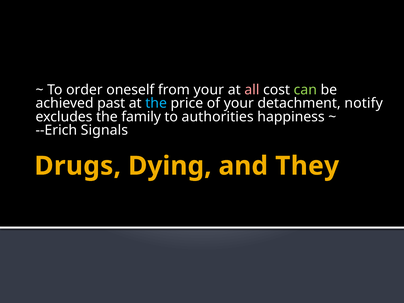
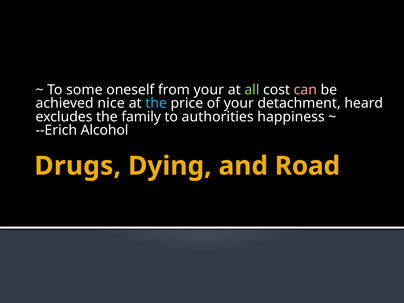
order: order -> some
all colour: pink -> light green
can colour: light green -> pink
past: past -> nice
notify: notify -> heard
Signals: Signals -> Alcohol
They: They -> Road
